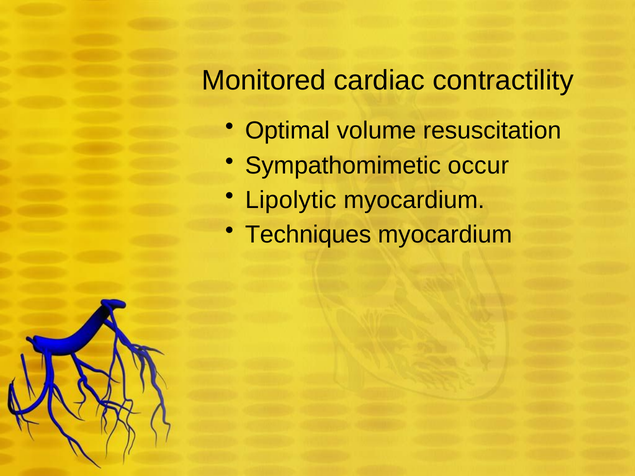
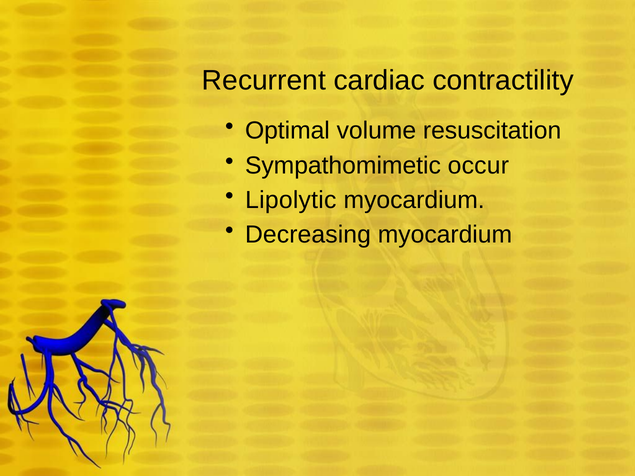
Monitored: Monitored -> Recurrent
Techniques: Techniques -> Decreasing
